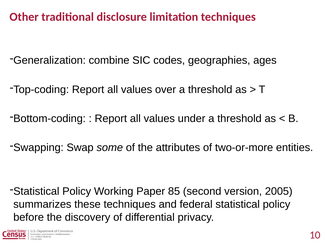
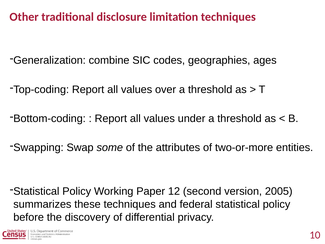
85: 85 -> 12
